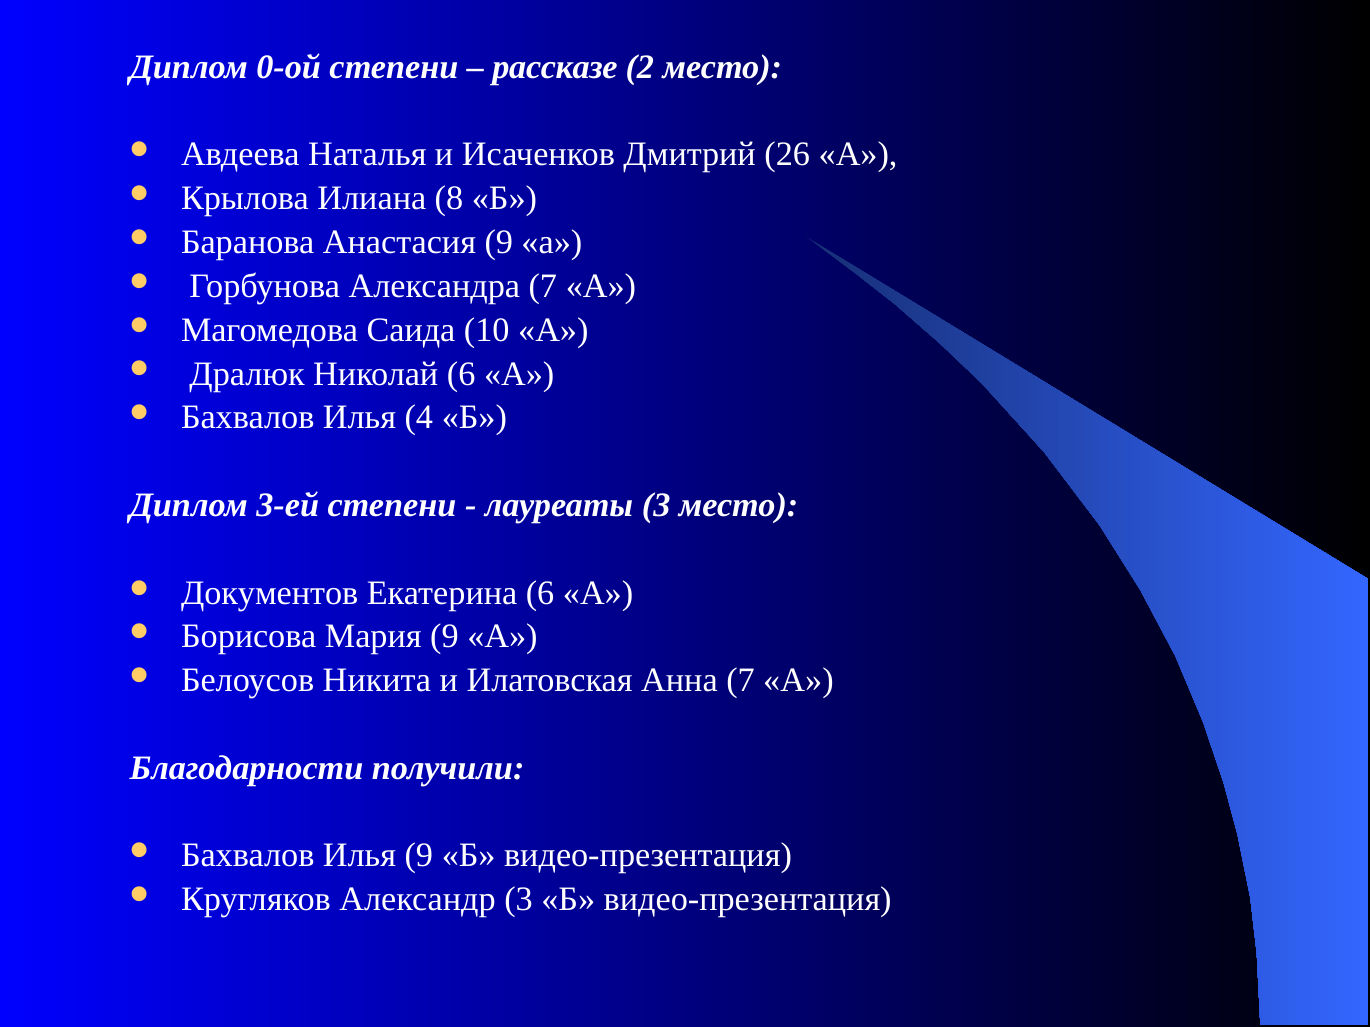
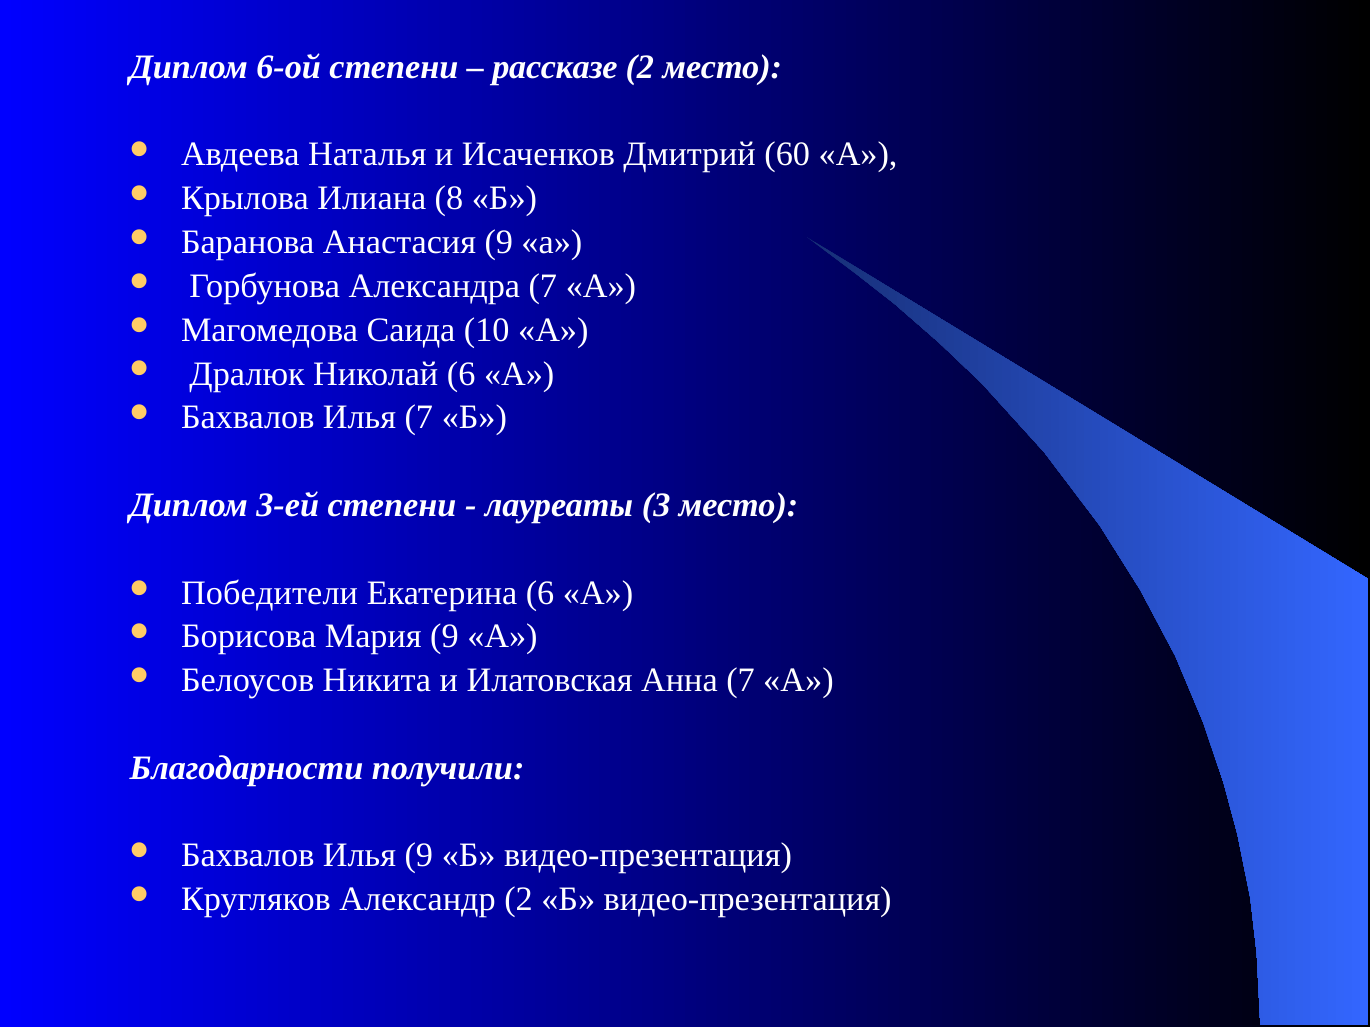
0-ой: 0-ой -> 6-ой
26: 26 -> 60
Илья 4: 4 -> 7
Документов: Документов -> Победители
Александр 3: 3 -> 2
